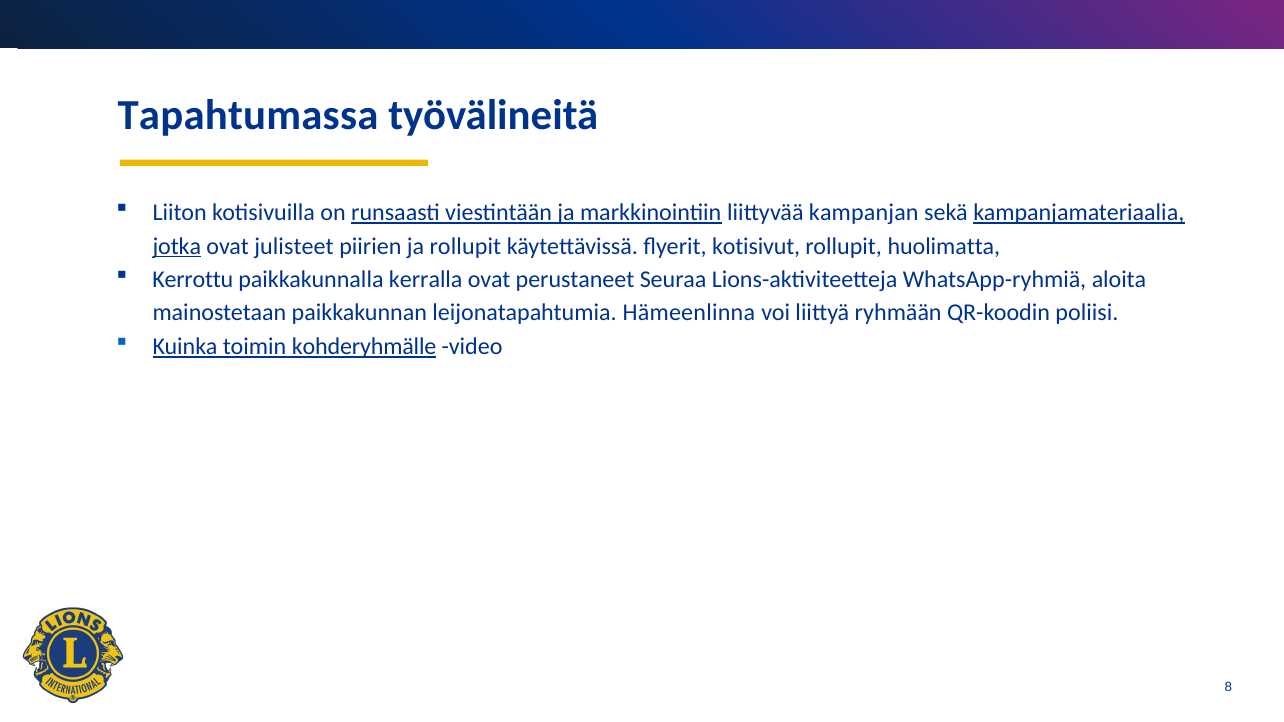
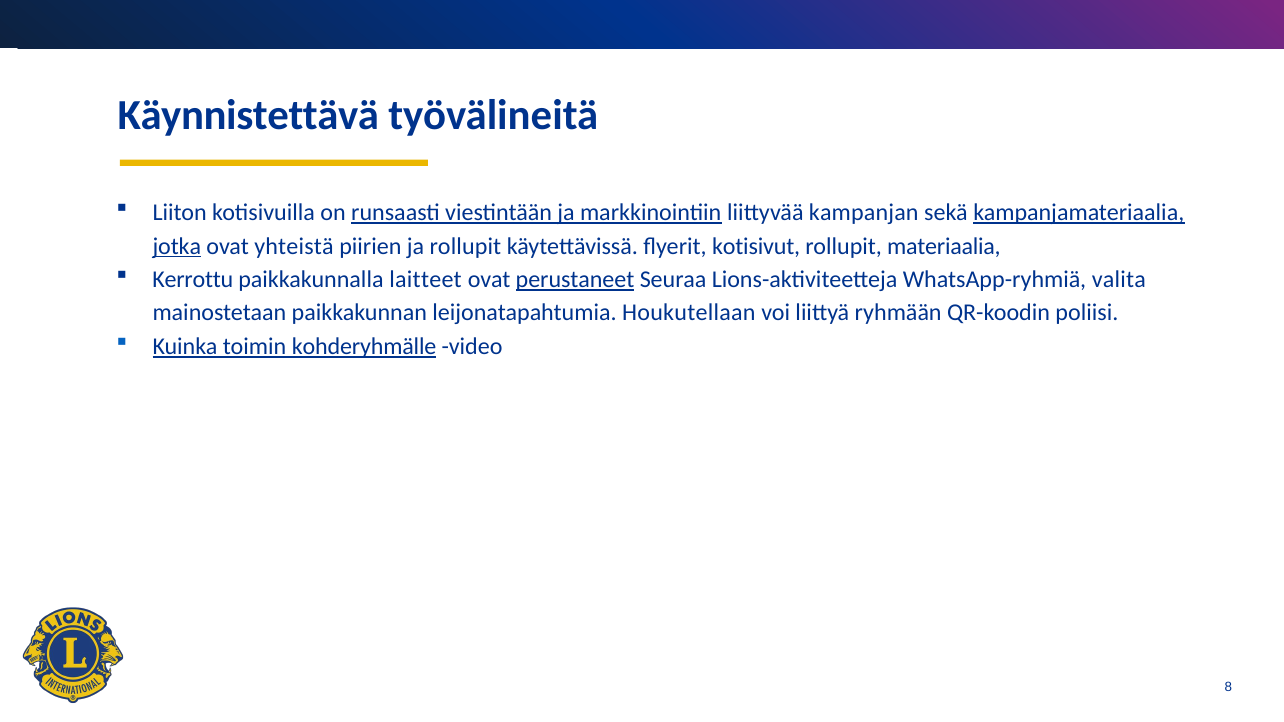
Tapahtumassa: Tapahtumassa -> Käynnistettävä
julisteet: julisteet -> yhteistä
huolimatta: huolimatta -> materiaalia
kerralla: kerralla -> laitteet
perustaneet underline: none -> present
aloita: aloita -> valita
Hämeenlinna: Hämeenlinna -> Houkutellaan
